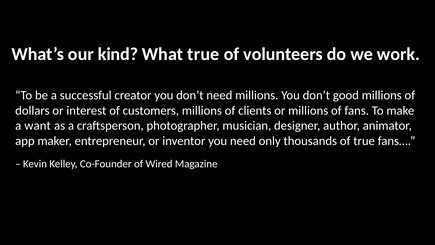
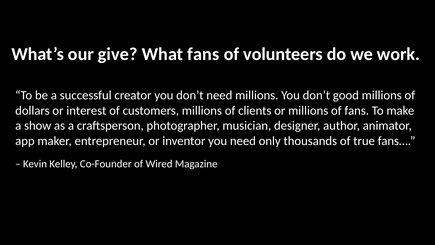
kind: kind -> give
What true: true -> fans
want: want -> show
